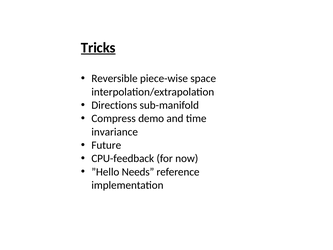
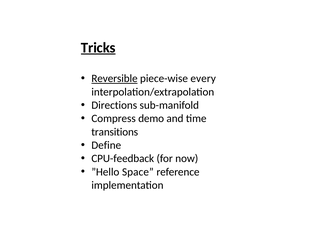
Reversible underline: none -> present
space: space -> every
invariance: invariance -> transitions
Future: Future -> Define
Needs: Needs -> Space
